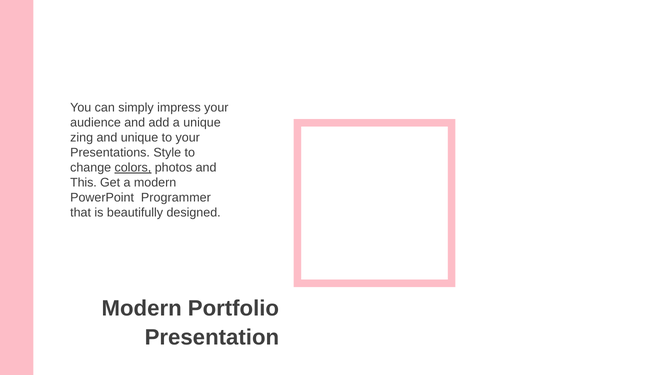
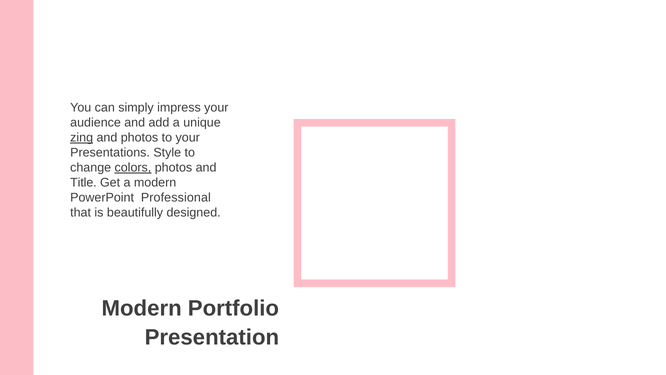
zing underline: none -> present
and unique: unique -> photos
This: This -> Title
Programmer: Programmer -> Professional
